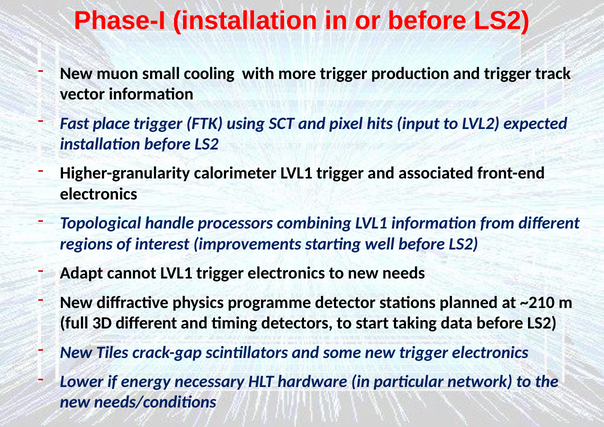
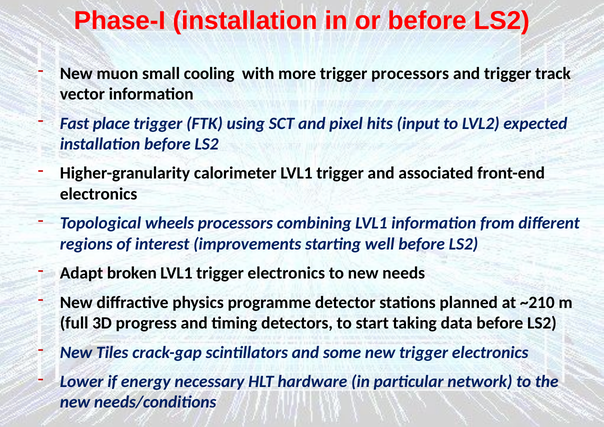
trigger production: production -> processors
handle: handle -> wheels
cannot: cannot -> broken
3D different: different -> progress
